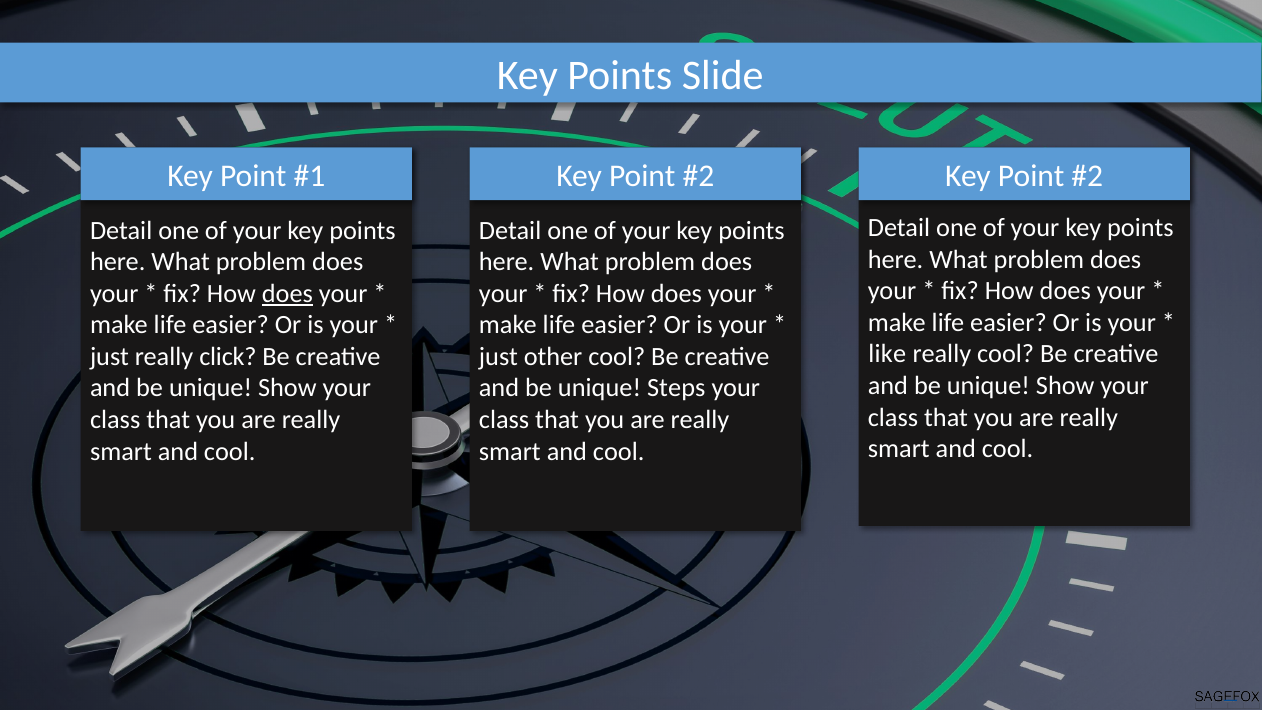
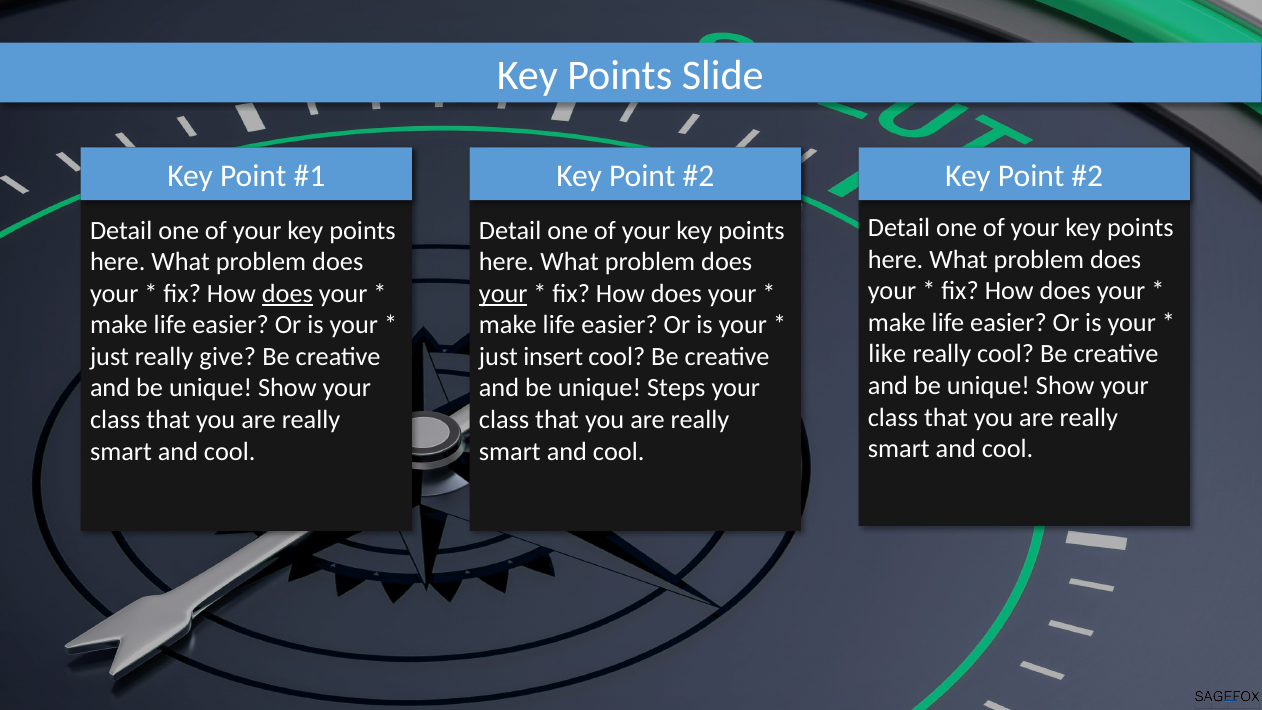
your at (503, 294) underline: none -> present
click: click -> give
other: other -> insert
